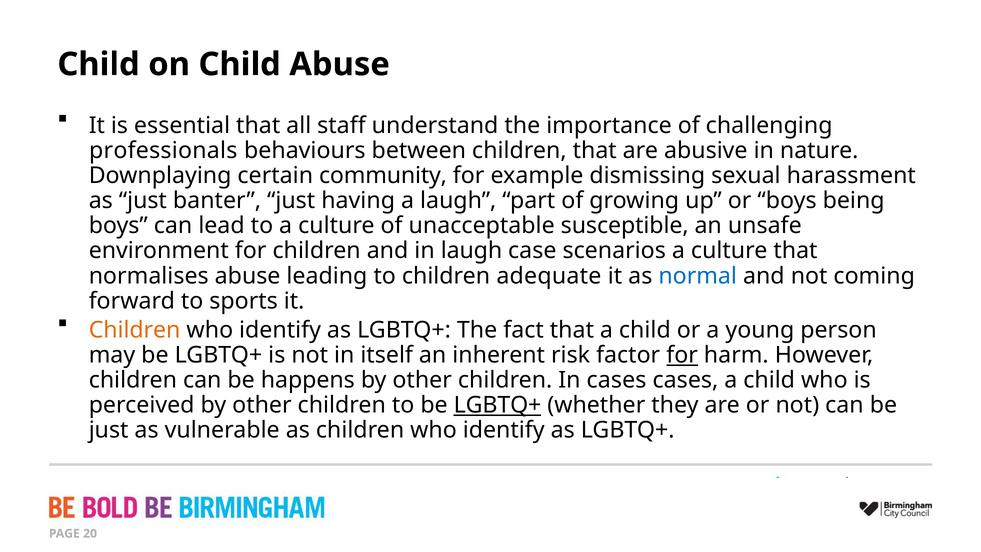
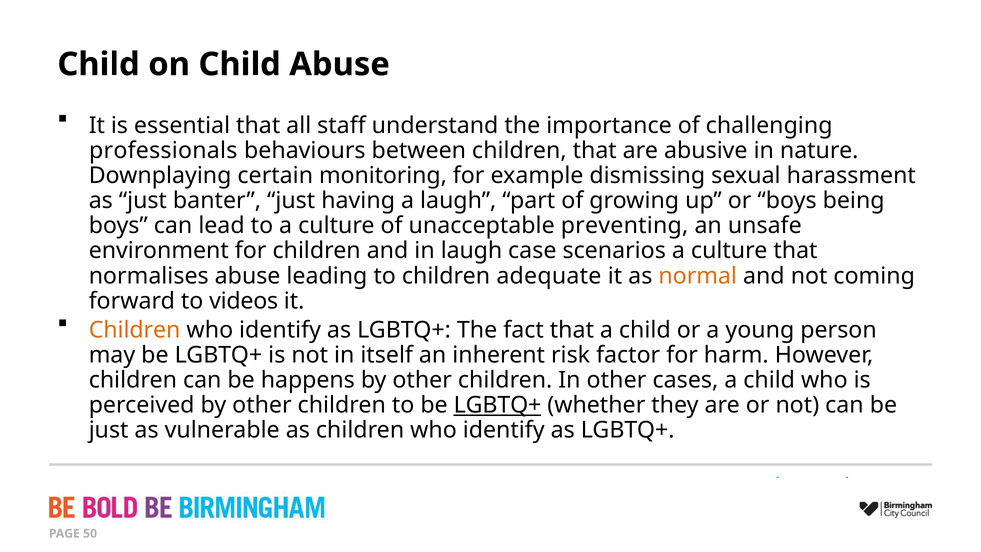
community: community -> monitoring
susceptible: susceptible -> preventing
normal colour: blue -> orange
sports: sports -> videos
for at (682, 355) underline: present -> none
In cases: cases -> other
20: 20 -> 50
